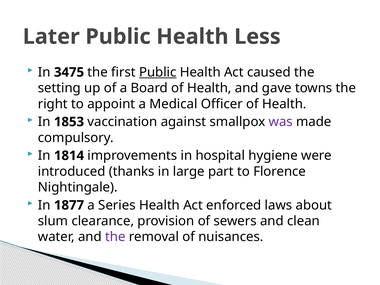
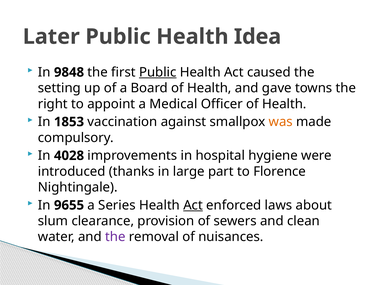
Less: Less -> Idea
3475: 3475 -> 9848
was colour: purple -> orange
1814: 1814 -> 4028
1877: 1877 -> 9655
Act at (193, 205) underline: none -> present
